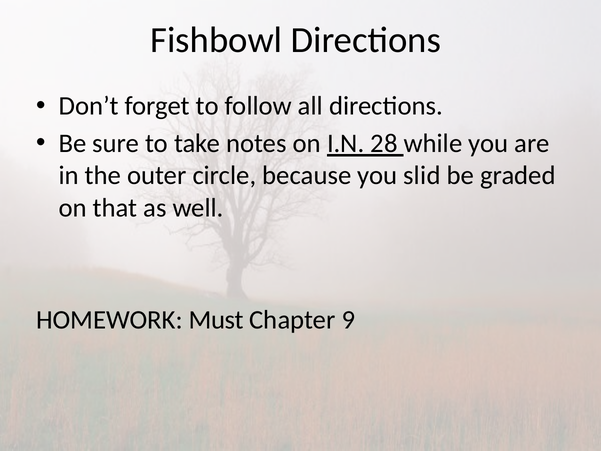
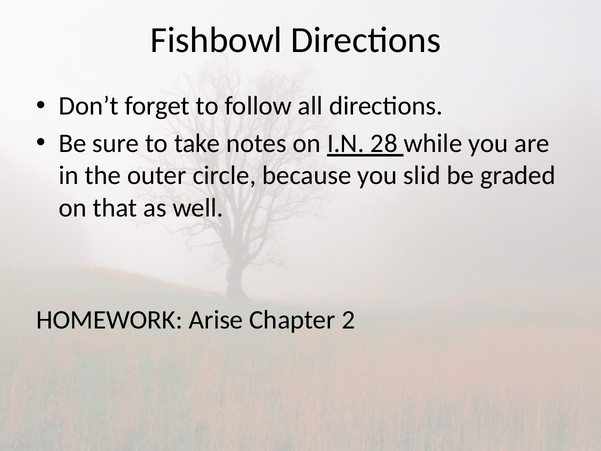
Must: Must -> Arise
9: 9 -> 2
